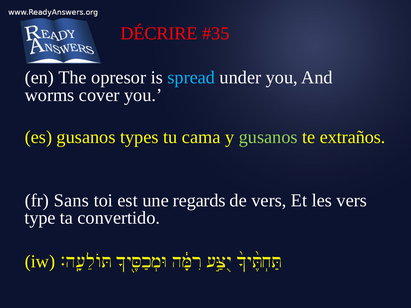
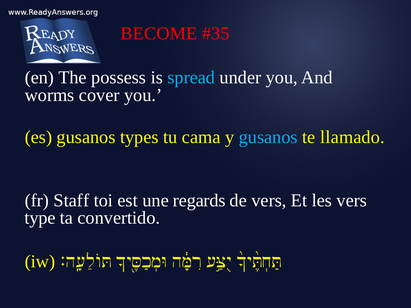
DÉCRIRE: DÉCRIRE -> BECOME
opresor: opresor -> possess
gusanos at (268, 137) colour: light green -> light blue
extraños: extraños -> llamado
Sans: Sans -> Staff
